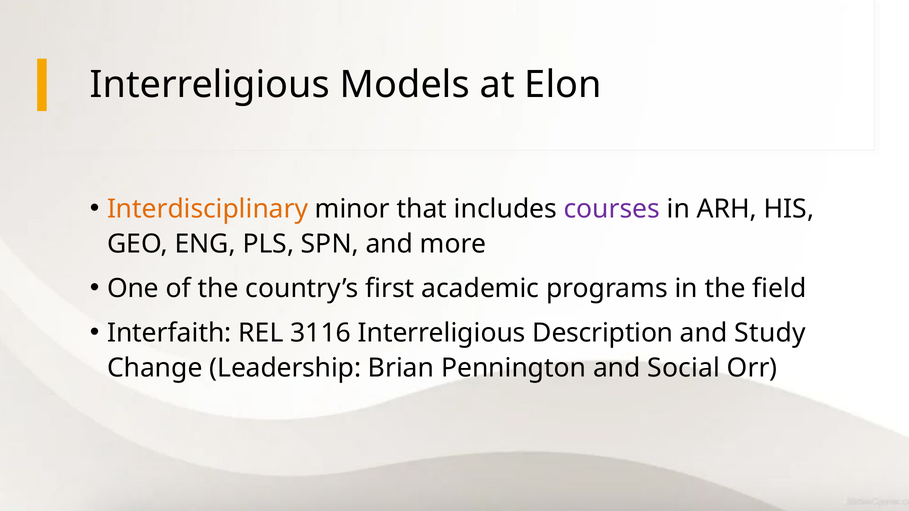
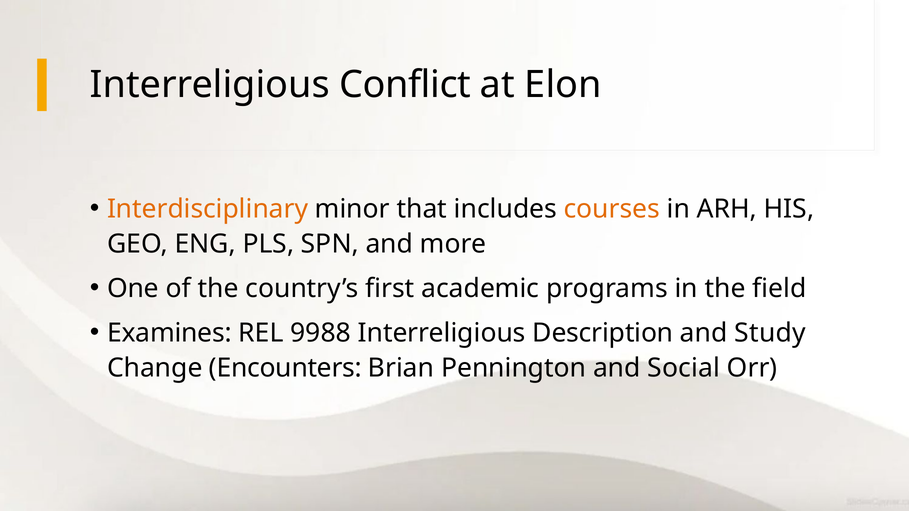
Models: Models -> Conflict
courses colour: purple -> orange
Interfaith: Interfaith -> Examines
3116: 3116 -> 9988
Leadership: Leadership -> Encounters
